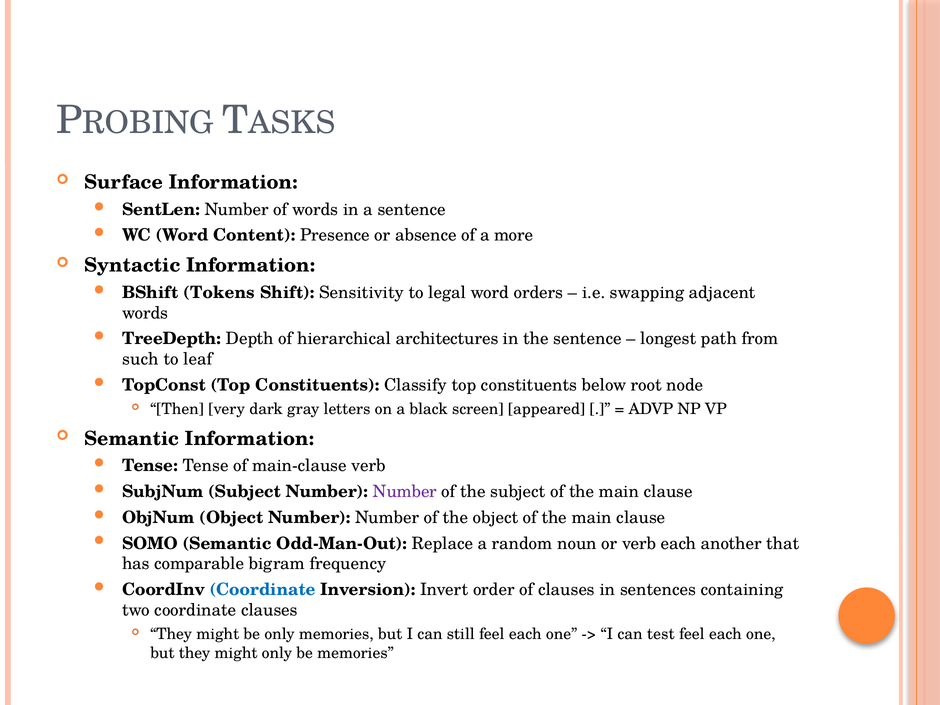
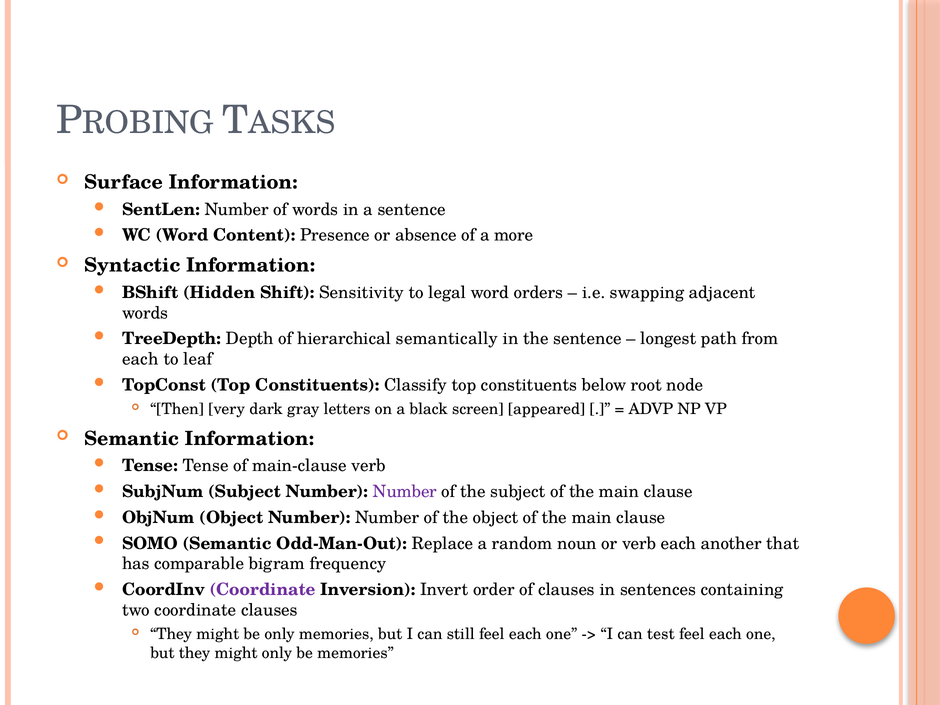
Tokens: Tokens -> Hidden
architectures: architectures -> semantically
such at (140, 359): such -> each
Coordinate at (263, 590) colour: blue -> purple
